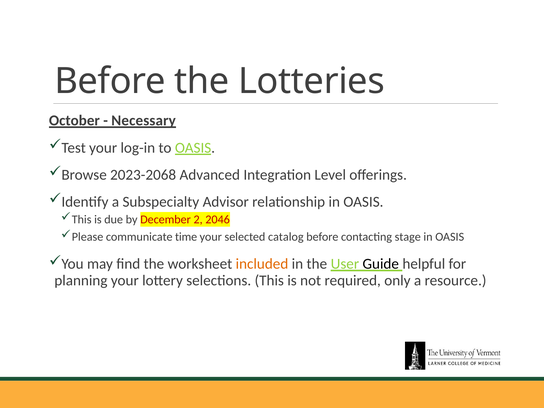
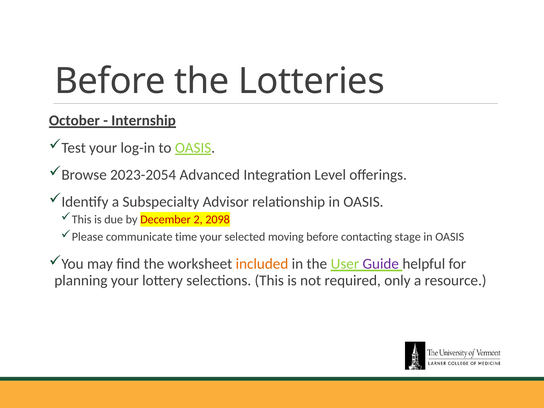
Necessary: Necessary -> Internship
2023-2068: 2023-2068 -> 2023-2054
2046: 2046 -> 2098
catalog: catalog -> moving
Guide colour: black -> purple
